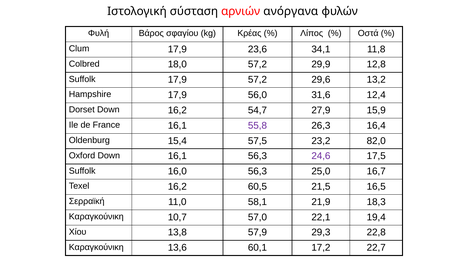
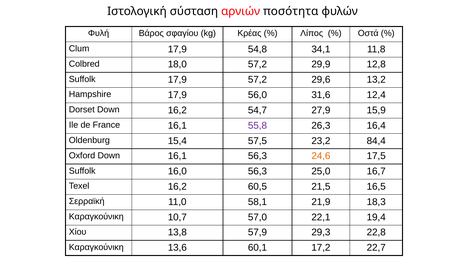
ανόργανα: ανόργανα -> ποσότητα
23,6: 23,6 -> 54,8
82,0: 82,0 -> 84,4
24,6 colour: purple -> orange
